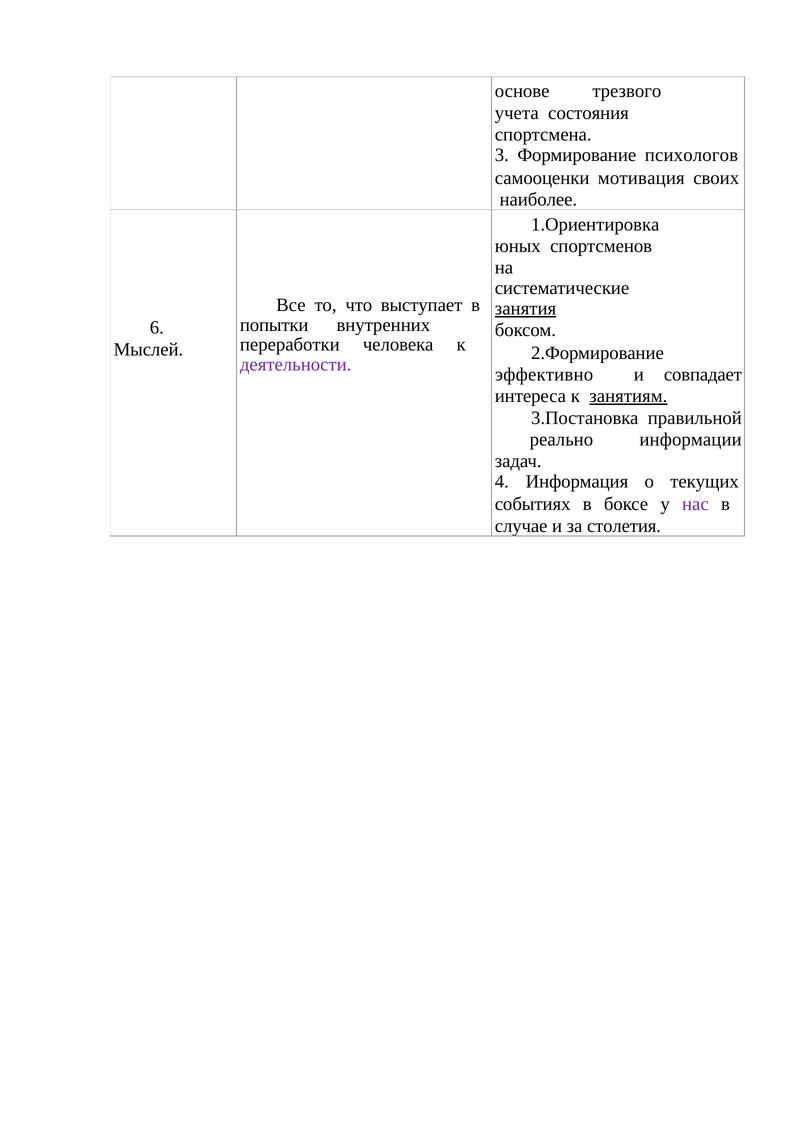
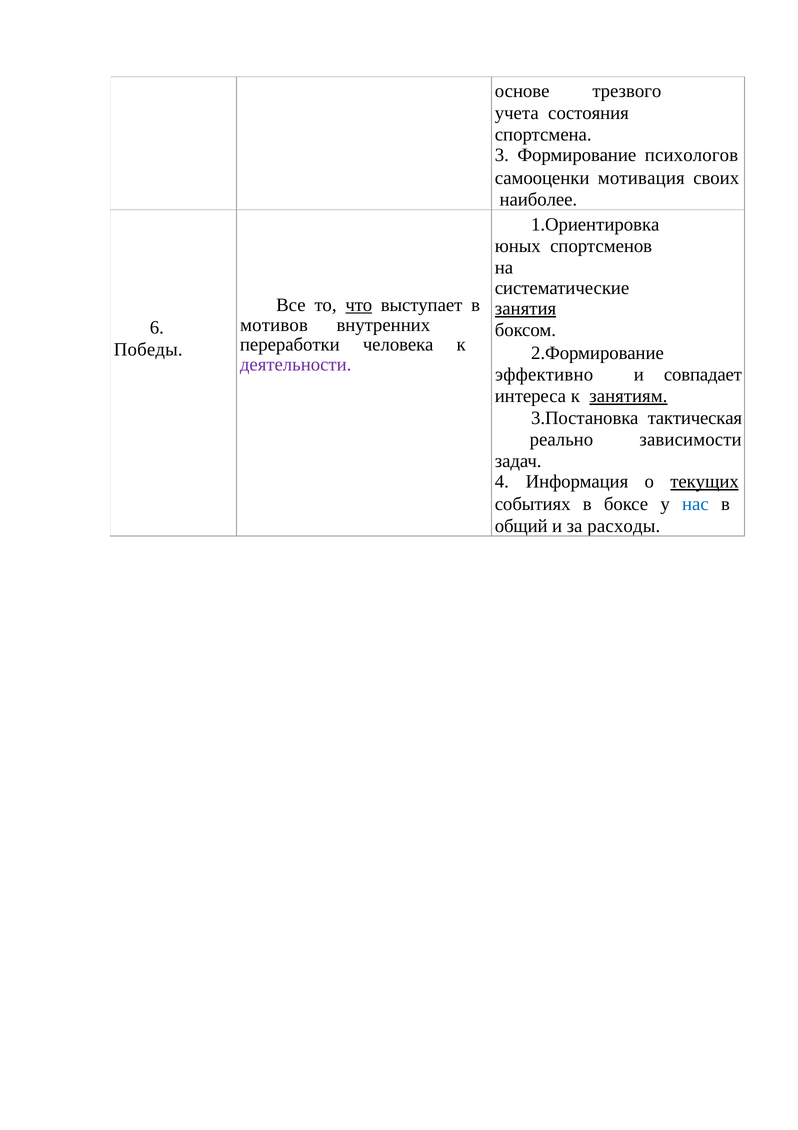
что underline: none -> present
попытки: попытки -> мотивов
Мыслей: Мыслей -> Победы
правильной: правильной -> тактическая
информации: информации -> зависимости
текущих underline: none -> present
нас colour: purple -> blue
случае: случае -> общий
столетия: столетия -> расходы
